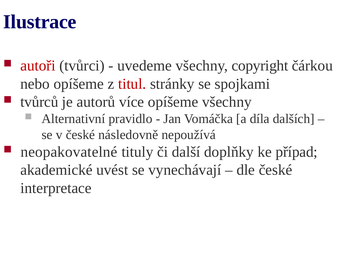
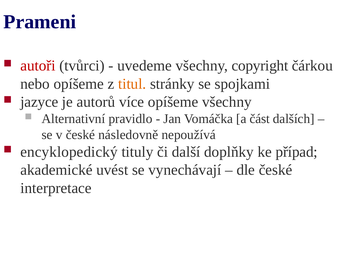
Ilustrace: Ilustrace -> Prameni
titul colour: red -> orange
tvůrců: tvůrců -> jazyce
díla: díla -> část
neopakovatelné: neopakovatelné -> encyklopedický
